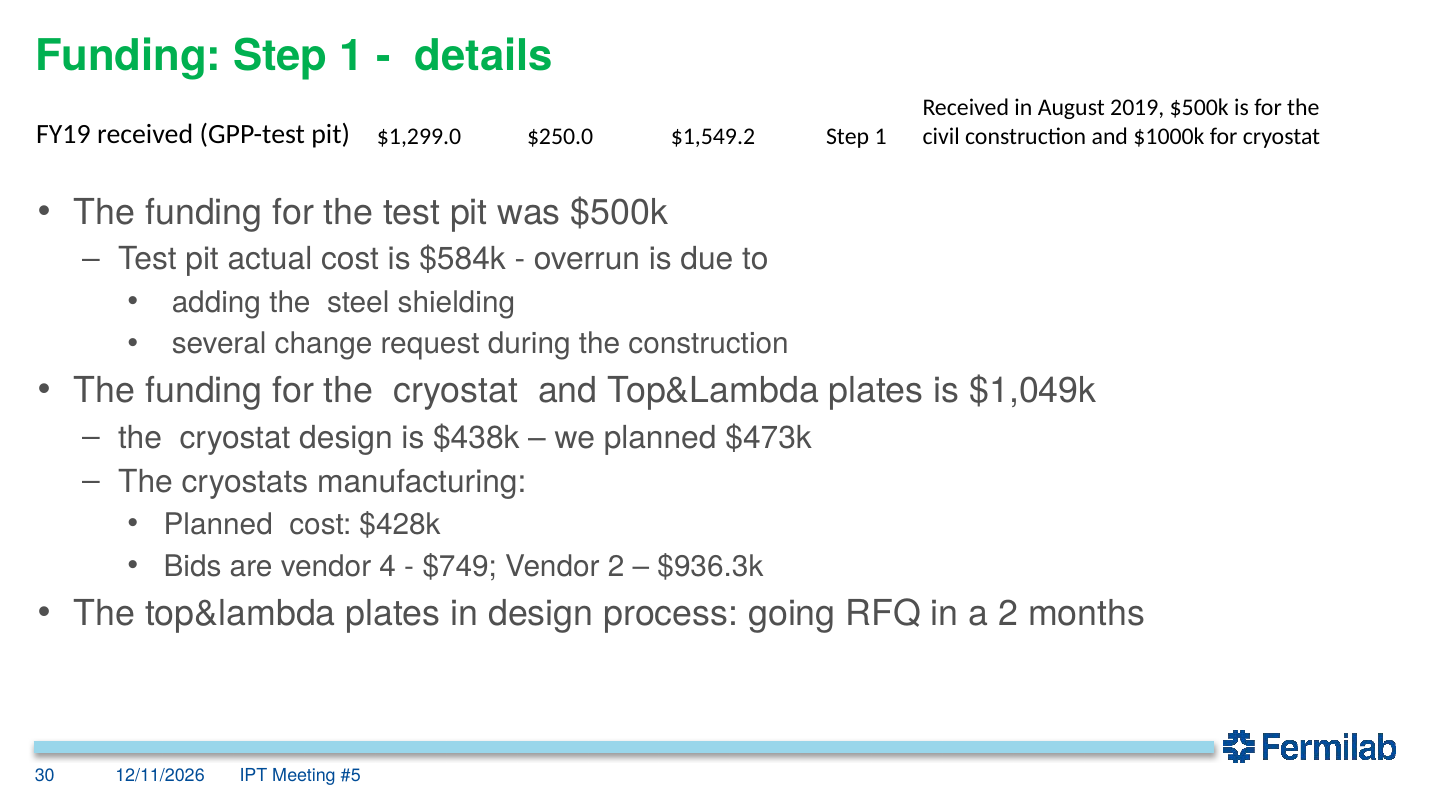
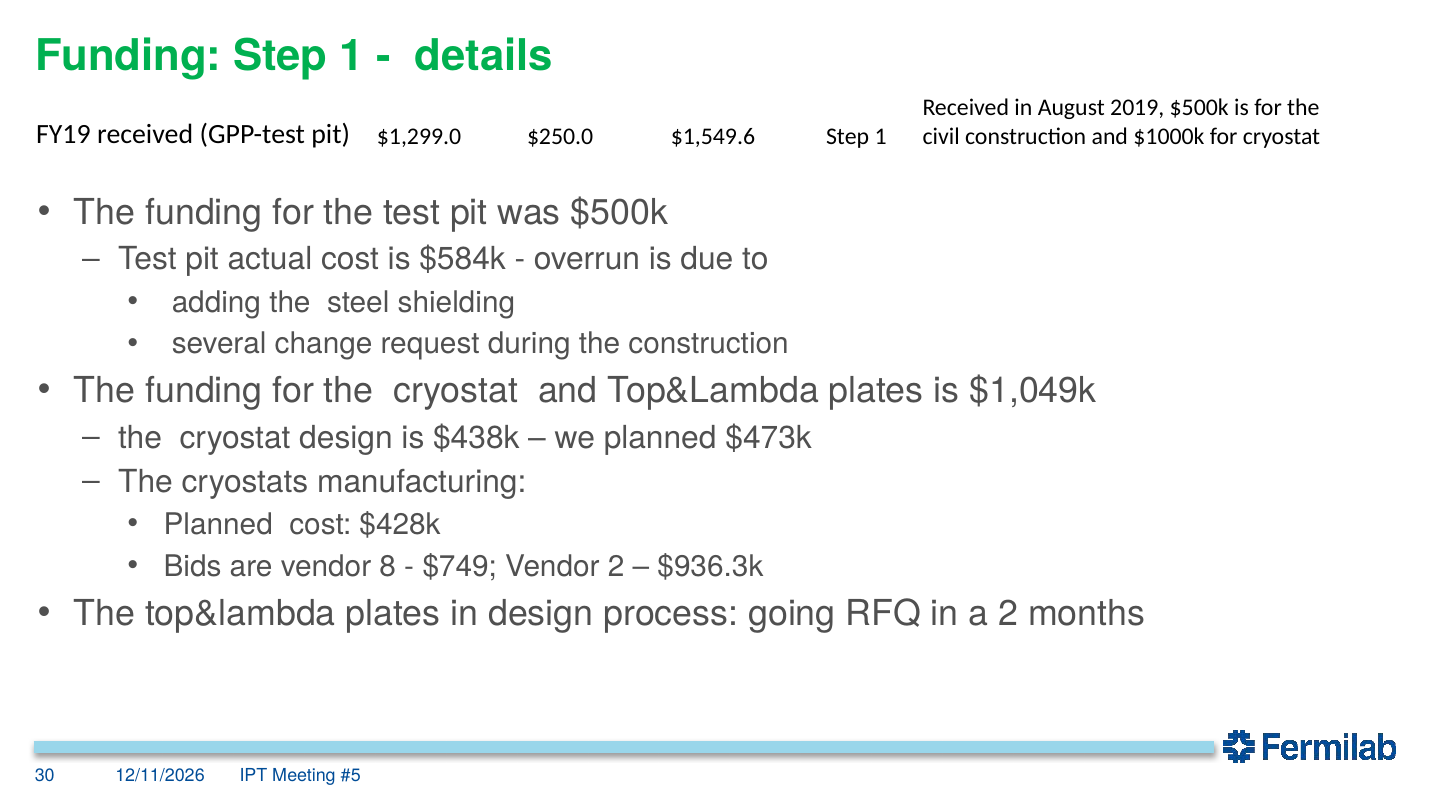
$1,549.2: $1,549.2 -> $1,549.6
4: 4 -> 8
